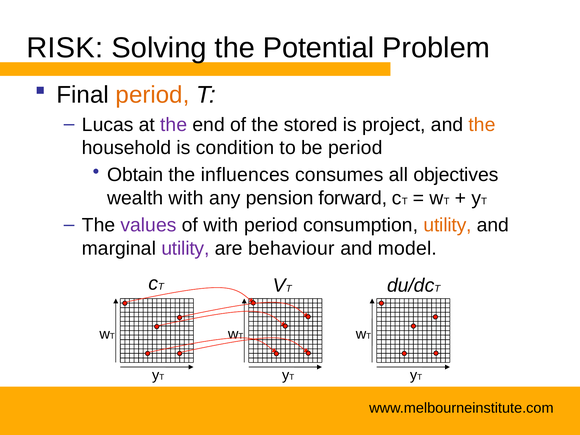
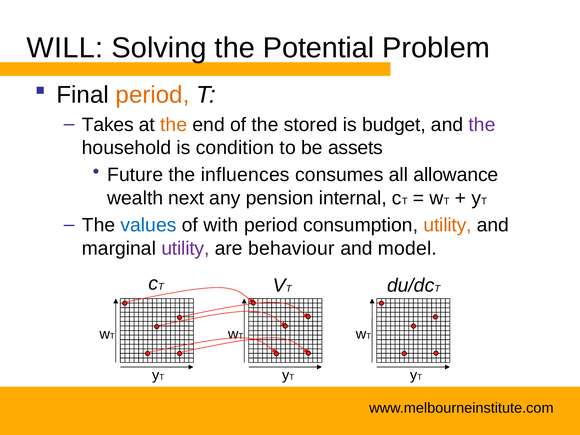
RISK: RISK -> WILL
Lucas: Lucas -> Takes
the at (174, 125) colour: purple -> orange
project: project -> budget
the at (482, 125) colour: orange -> purple
be period: period -> assets
Obtain: Obtain -> Future
objectives: objectives -> allowance
wealth with: with -> next
forward: forward -> internal
values colour: purple -> blue
